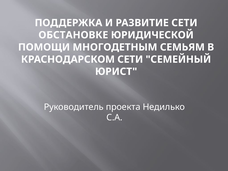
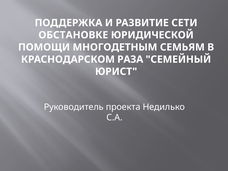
КРАСНОДАРСКОМ СЕТИ: СЕТИ -> РАЗА
